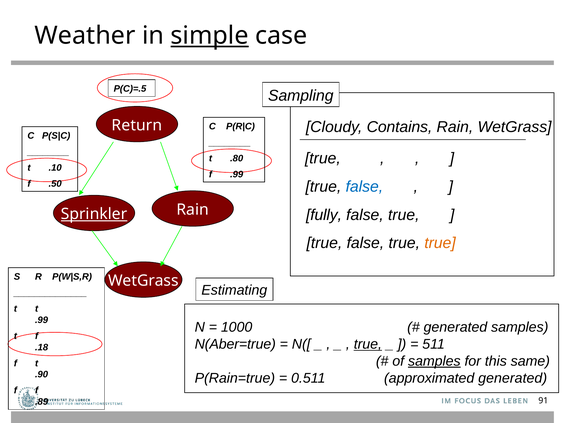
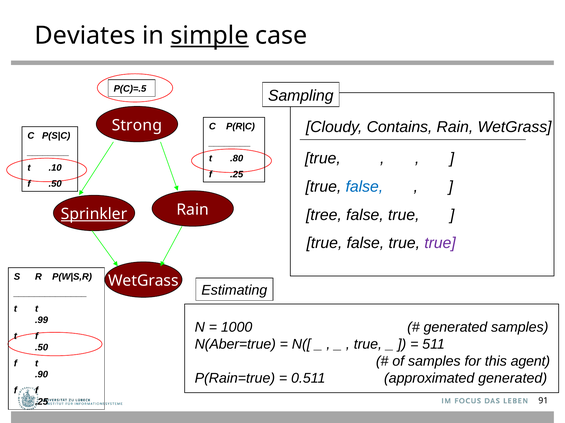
Weather: Weather -> Deviates
Return: Return -> Strong
.99 at (237, 175): .99 -> .25
fully: fully -> tree
true at (440, 244) colour: orange -> purple
true at (368, 345) underline: present -> none
.18 at (42, 348): .18 -> .50
samples at (434, 362) underline: present -> none
same: same -> agent
.89 at (42, 403): .89 -> .25
